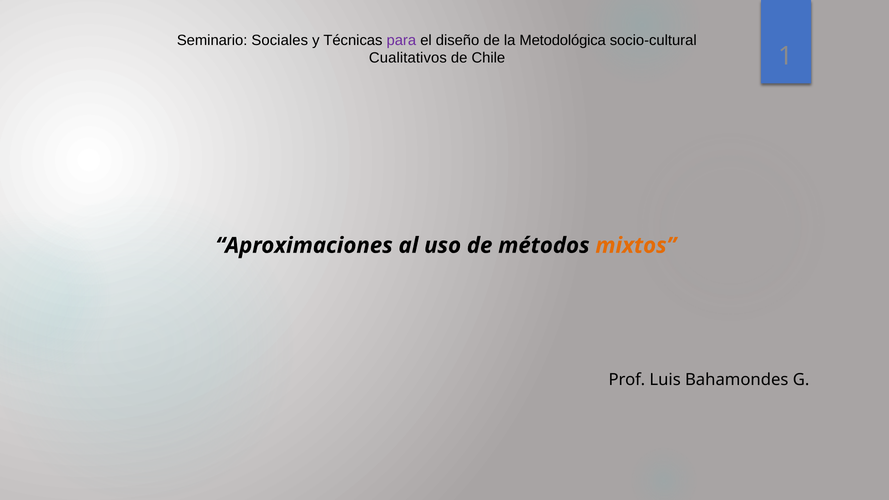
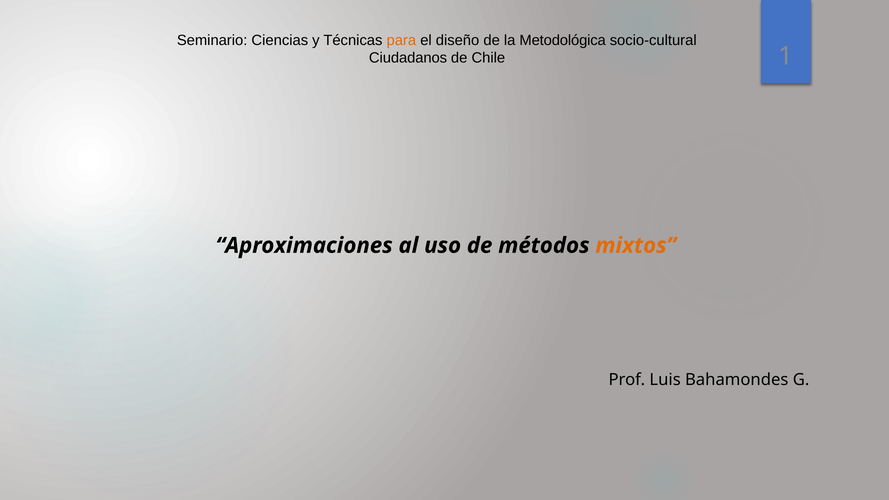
Sociales: Sociales -> Ciencias
para colour: purple -> orange
Cualitativos: Cualitativos -> Ciudadanos
